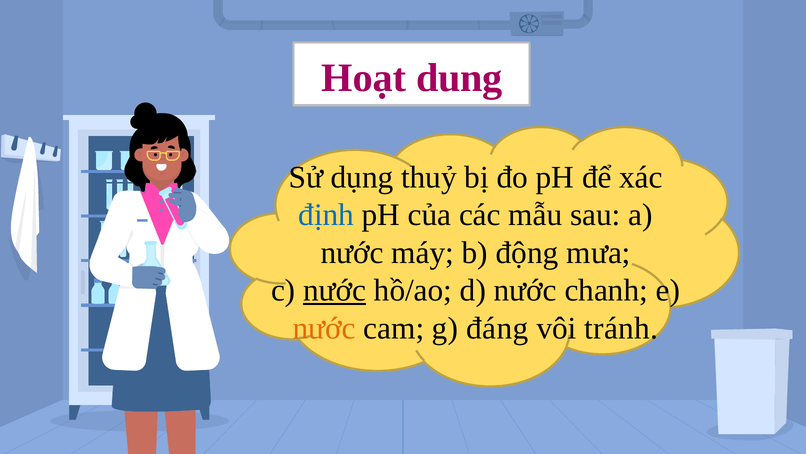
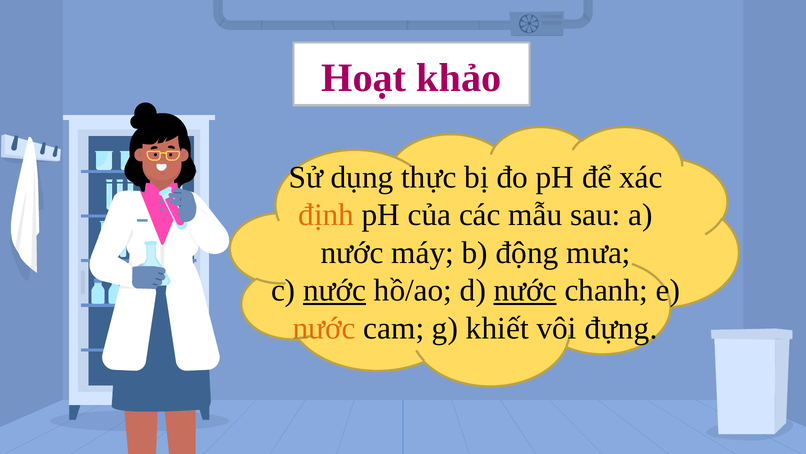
dung: dung -> khảo
thuỷ: thuỷ -> thực
định colour: blue -> orange
nước at (525, 290) underline: none -> present
đáng: đáng -> khiết
tránh: tránh -> đựng
